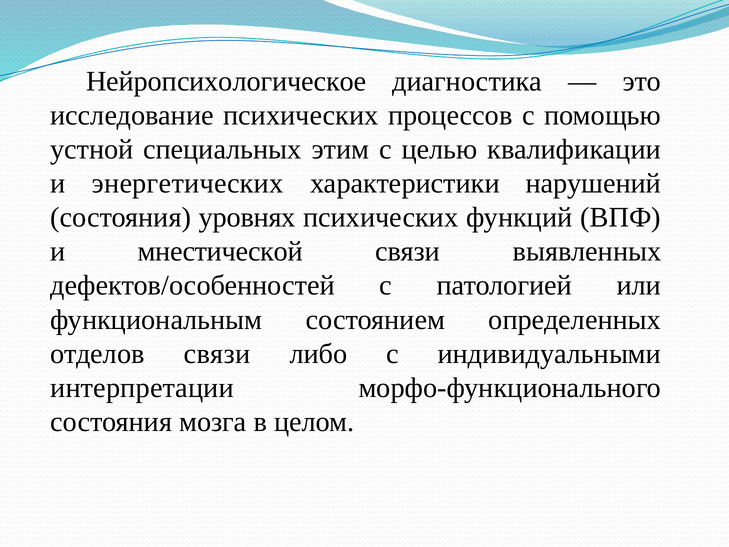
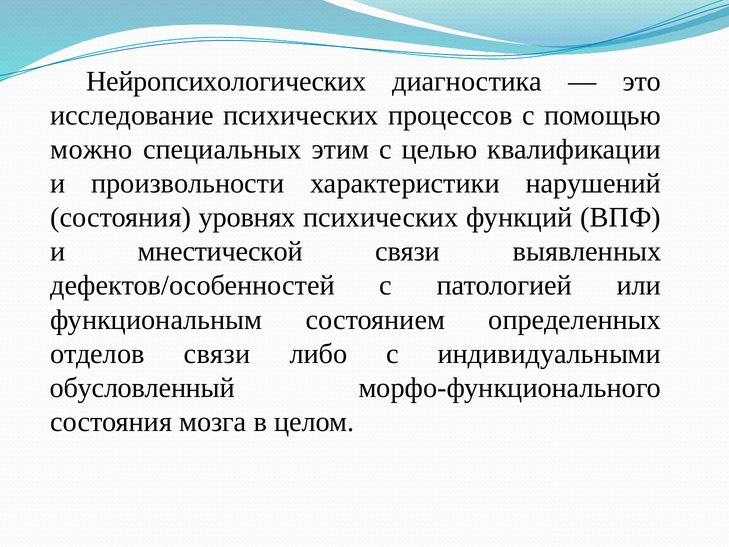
Нейропсихологическое: Нейропсихологическое -> Нейропсихологических
устной: устной -> можно
энергетических: энергетических -> произвольности
интерпретации: интерпретации -> обусловленный
